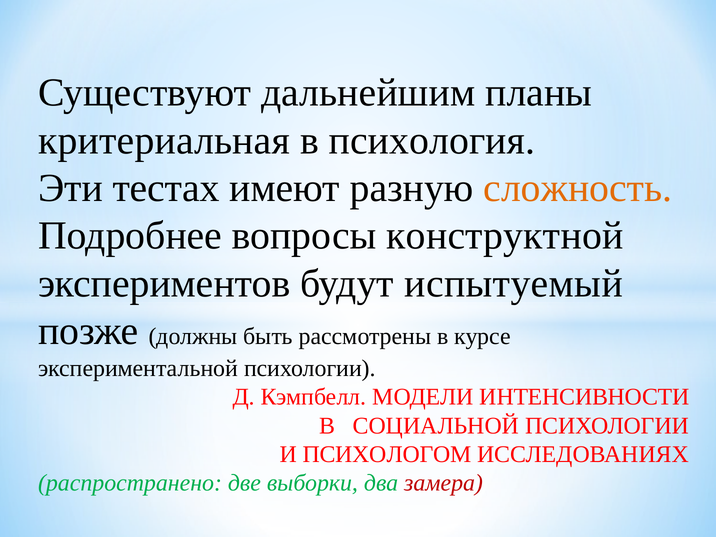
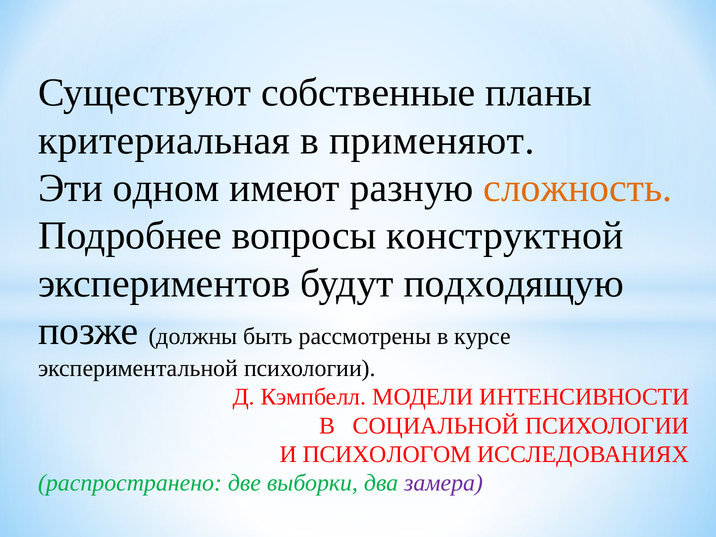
дальнейшим: дальнейшим -> собственные
психология: психология -> применяют
тестах: тестах -> одном
испытуемый: испытуемый -> подходящую
замера colour: red -> purple
